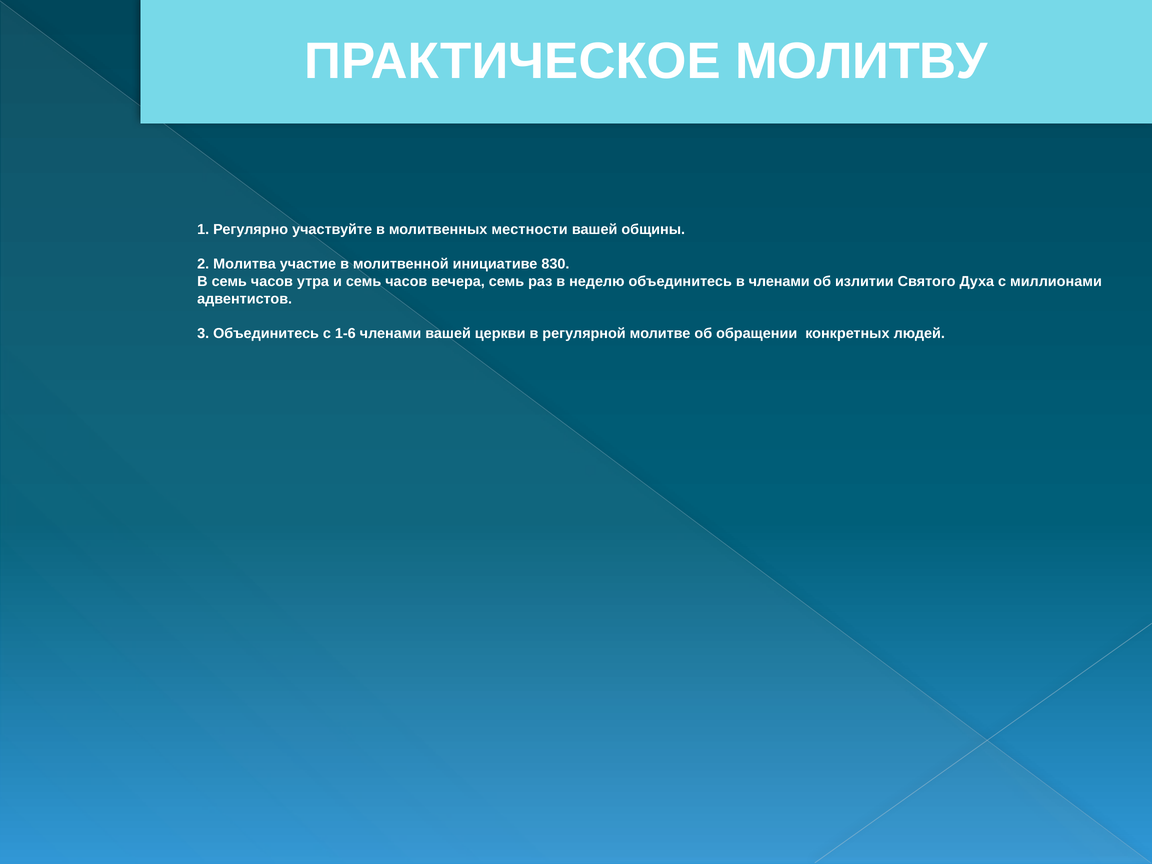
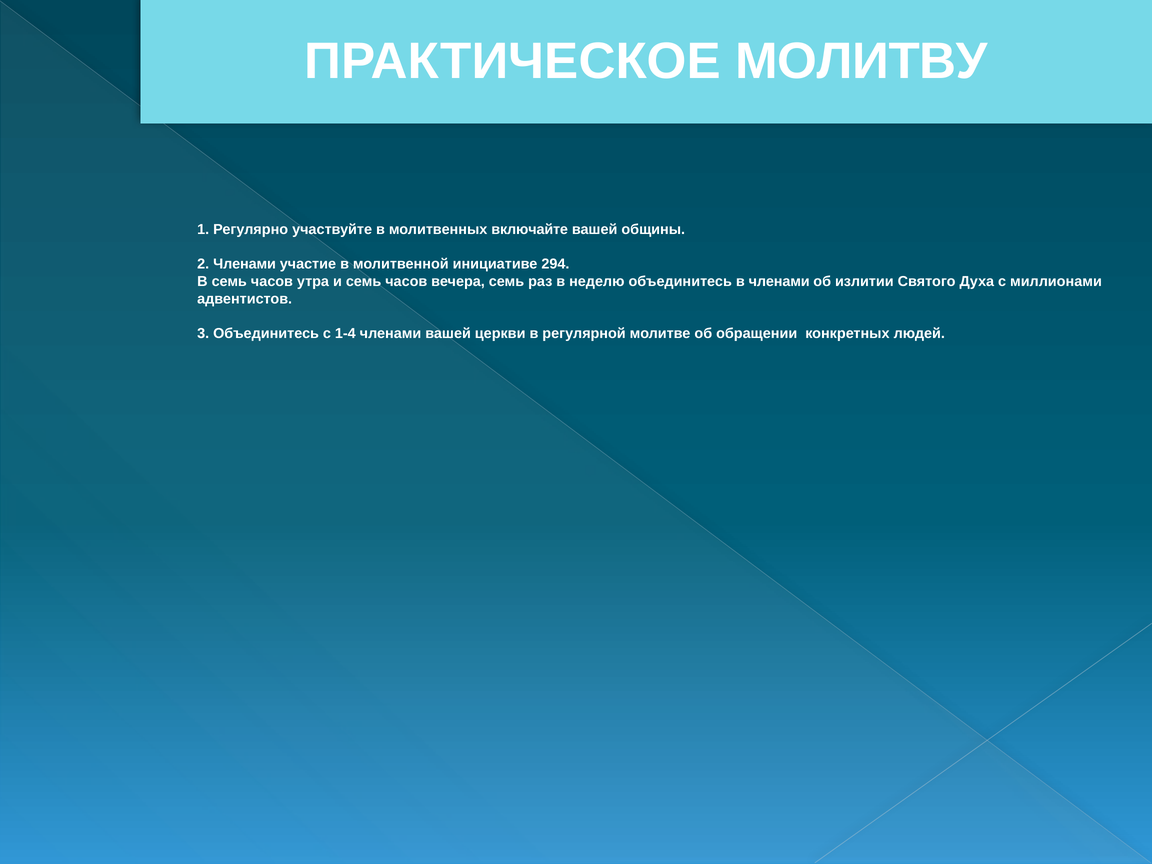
местности: местности -> включайте
2 Молитва: Молитва -> Членами
830: 830 -> 294
1-6: 1-6 -> 1-4
